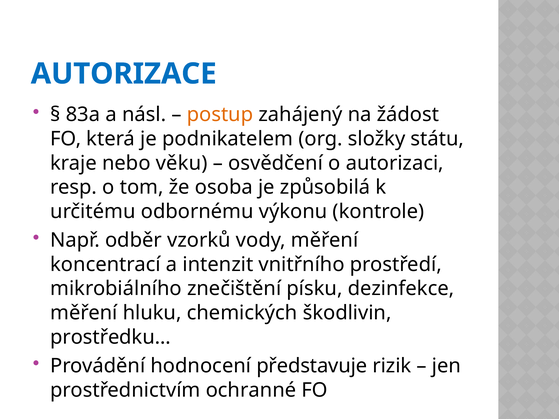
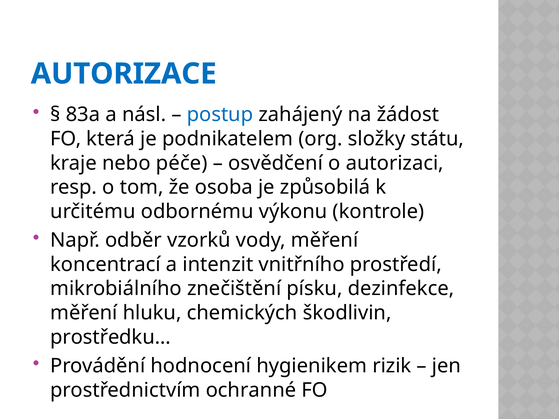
postup colour: orange -> blue
věku: věku -> péče
představuje: představuje -> hygienikem
